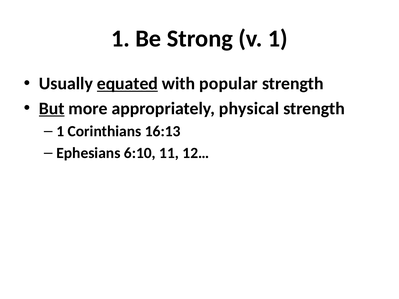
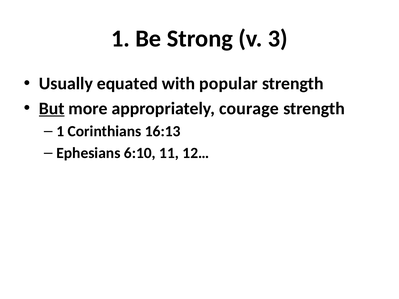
v 1: 1 -> 3
equated underline: present -> none
physical: physical -> courage
